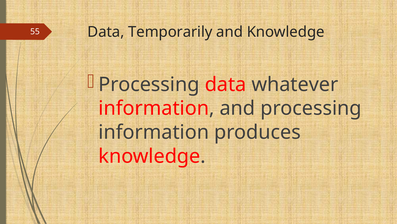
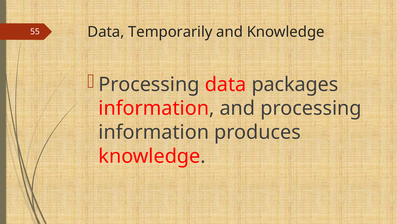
whatever: whatever -> packages
